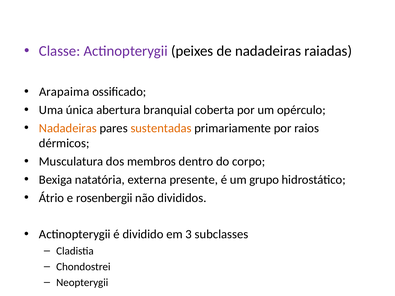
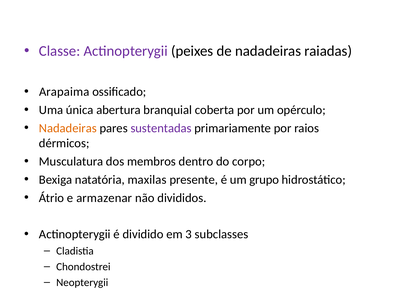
sustentadas colour: orange -> purple
externa: externa -> maxilas
rosenbergii: rosenbergii -> armazenar
